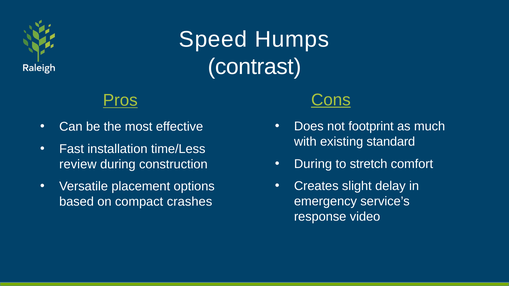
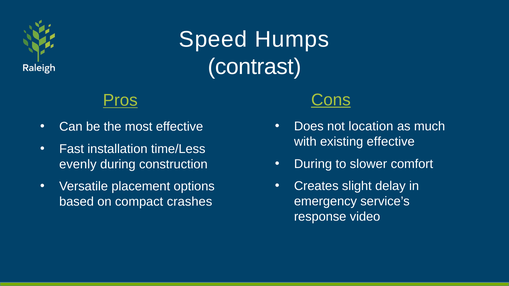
footprint: footprint -> location
existing standard: standard -> effective
stretch: stretch -> slower
review: review -> evenly
